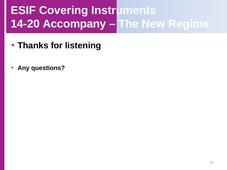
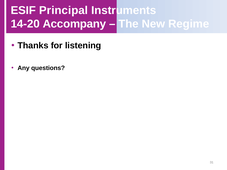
Covering: Covering -> Principal
